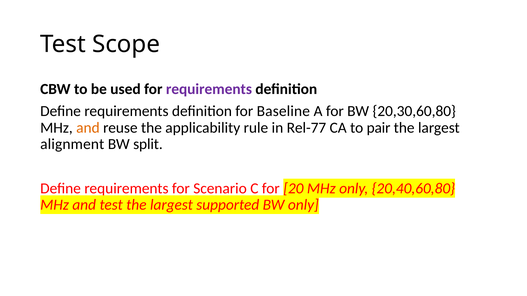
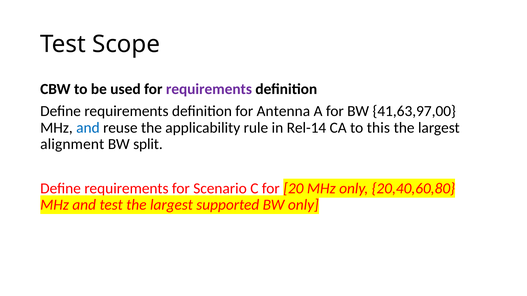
Baseline: Baseline -> Antenna
20,30,60,80: 20,30,60,80 -> 41,63,97,00
and at (88, 128) colour: orange -> blue
Rel-77: Rel-77 -> Rel-14
pair: pair -> this
